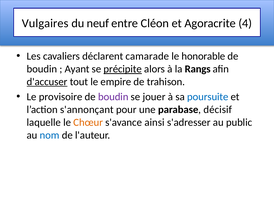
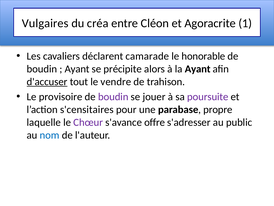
neuf: neuf -> créa
4: 4 -> 1
précipite underline: present -> none
la Rangs: Rangs -> Ayant
empire: empire -> vendre
poursuite colour: blue -> purple
s'annonçant: s'annonçant -> s'censitaires
décisif: décisif -> propre
Chœur colour: orange -> purple
ainsi: ainsi -> offre
